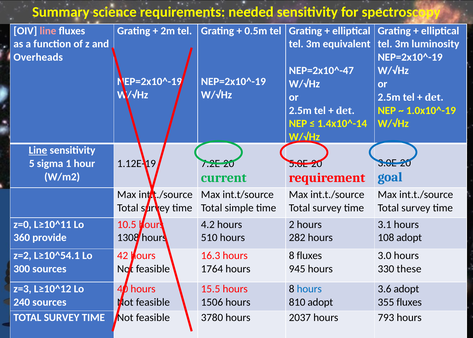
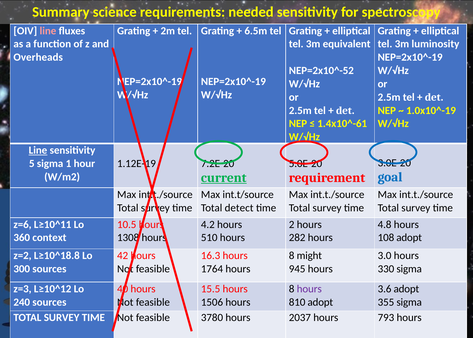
0.5m: 0.5m -> 6.5m
NEP=2x10^-47: NEP=2x10^-47 -> NEP=2x10^-52
1.4x10^-14: 1.4x10^-14 -> 1.4x10^-61
current underline: none -> present
simple: simple -> detect
z=0: z=0 -> z=6
3.1: 3.1 -> 4.8
provide: provide -> context
L≥10^54.1: L≥10^54.1 -> L≥10^18.8
8 fluxes: fluxes -> might
330 these: these -> sigma
hours at (309, 289) colour: blue -> purple
355 fluxes: fluxes -> sigma
